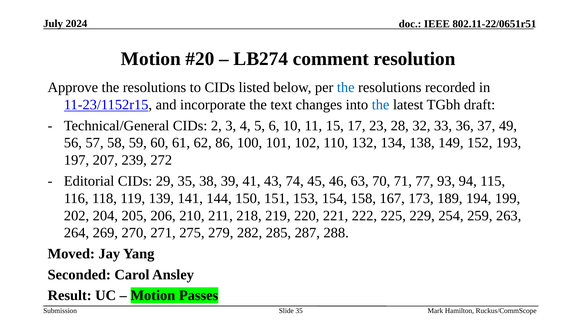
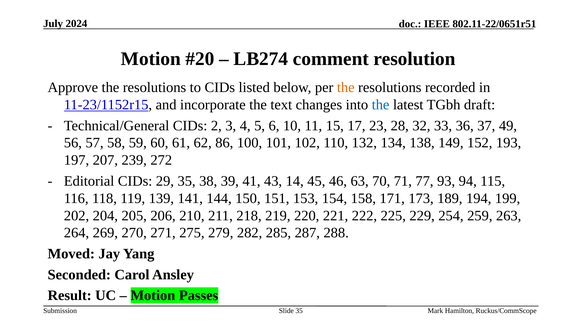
the at (346, 88) colour: blue -> orange
74: 74 -> 14
167: 167 -> 171
